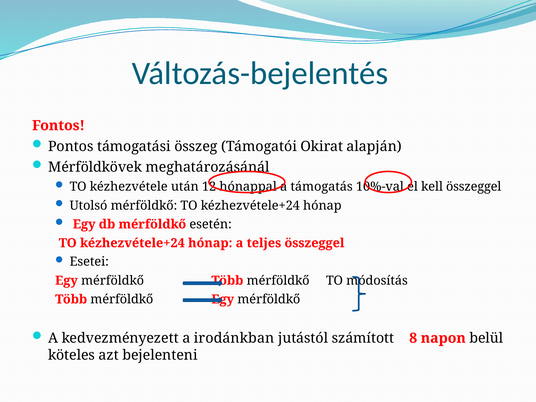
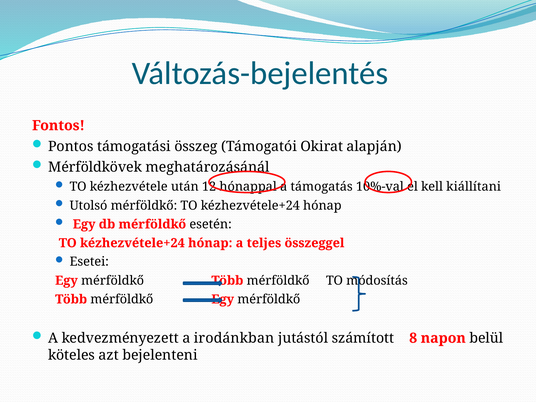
kell összeggel: összeggel -> kiállítani
